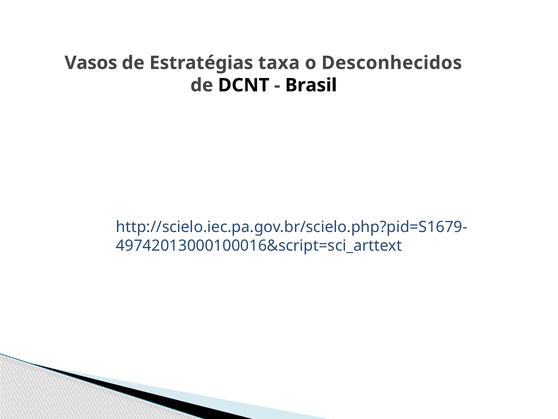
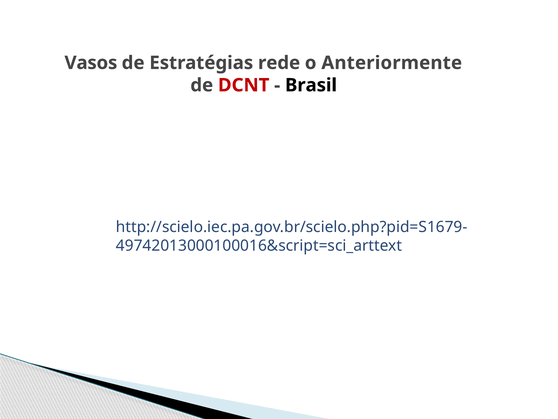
taxa: taxa -> rede
Desconhecidos: Desconhecidos -> Anteriormente
DCNT colour: black -> red
